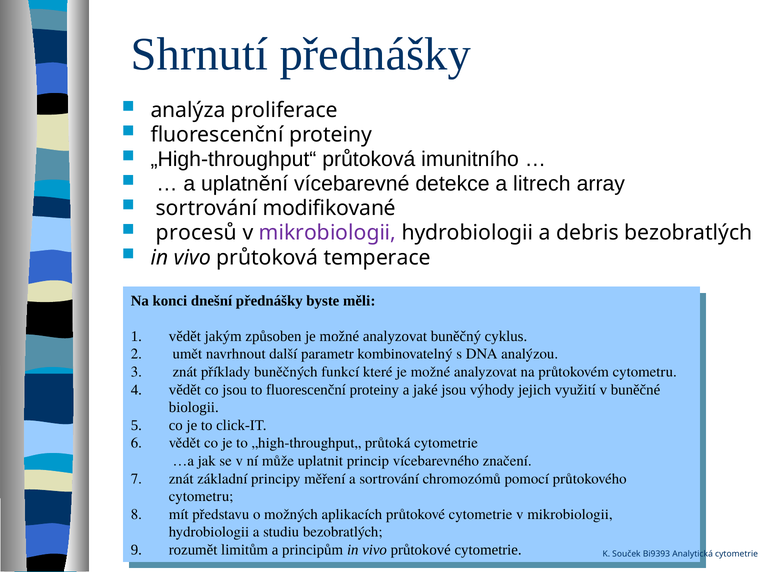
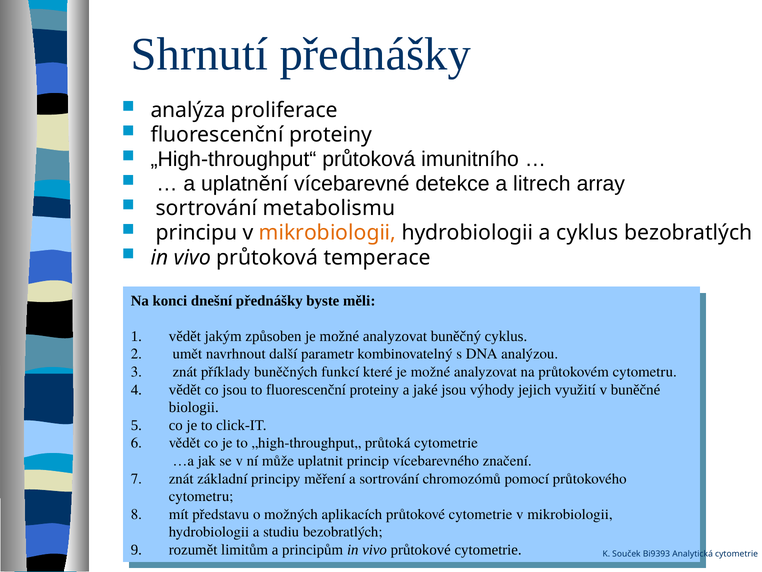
modifikované: modifikované -> metabolismu
procesů: procesů -> principu
mikrobiologii at (328, 233) colour: purple -> orange
a debris: debris -> cyklus
